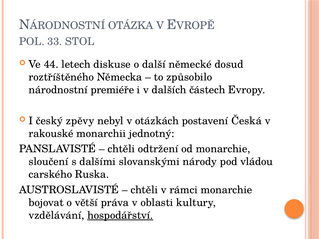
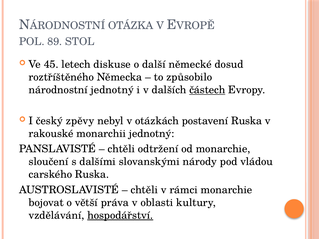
33: 33 -> 89
44: 44 -> 45
národnostní premiéře: premiéře -> jednotný
částech underline: none -> present
postavení Česká: Česká -> Ruska
